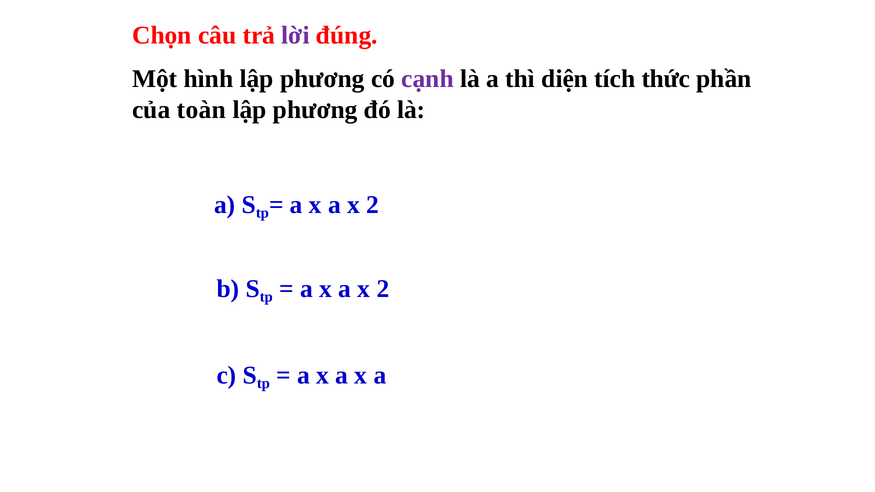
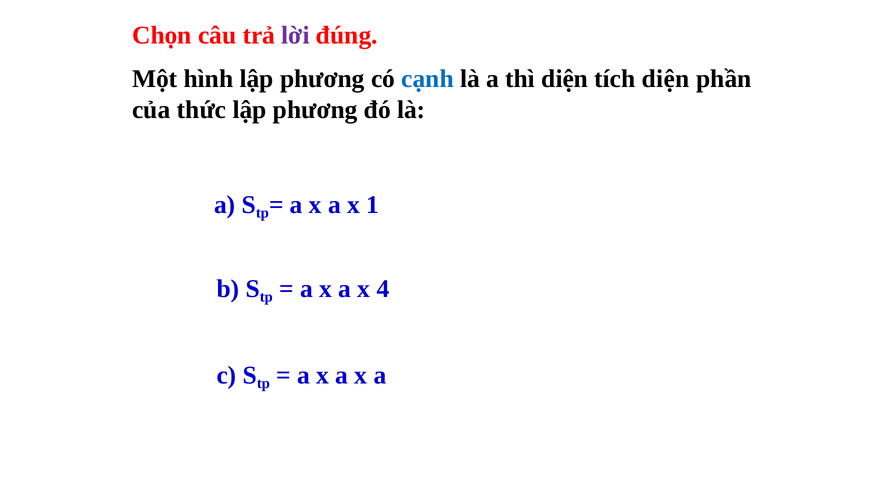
cạnh colour: purple -> blue
tích thức: thức -> diện
toàn: toàn -> thức
2 at (373, 205): 2 -> 1
2 at (383, 289): 2 -> 4
